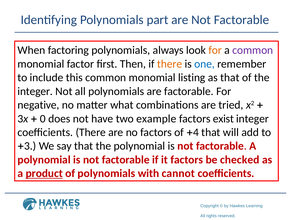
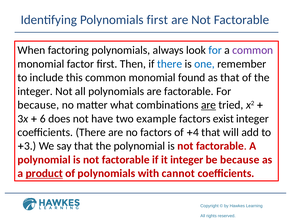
Polynomials part: part -> first
for at (215, 50) colour: orange -> blue
there at (170, 64) colour: orange -> blue
listing: listing -> found
negative at (38, 105): negative -> because
are at (209, 105) underline: none -> present
0: 0 -> 6
it factors: factors -> integer
be checked: checked -> because
